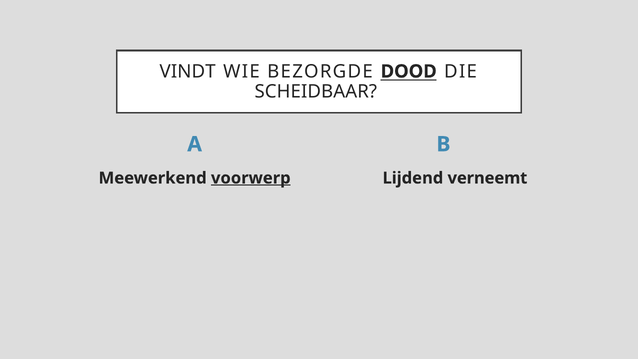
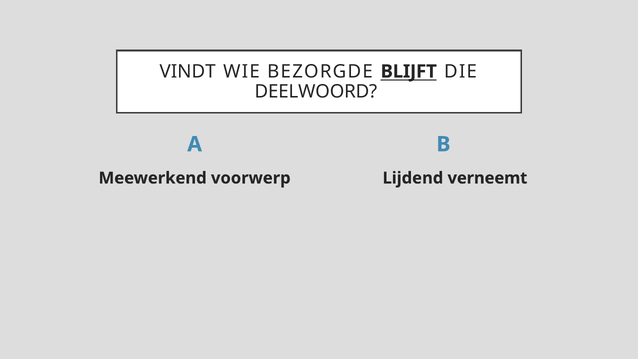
DOOD: DOOD -> BLIJFT
SCHEIDBAAR: SCHEIDBAAR -> DEELWOORD
voorwerp underline: present -> none
